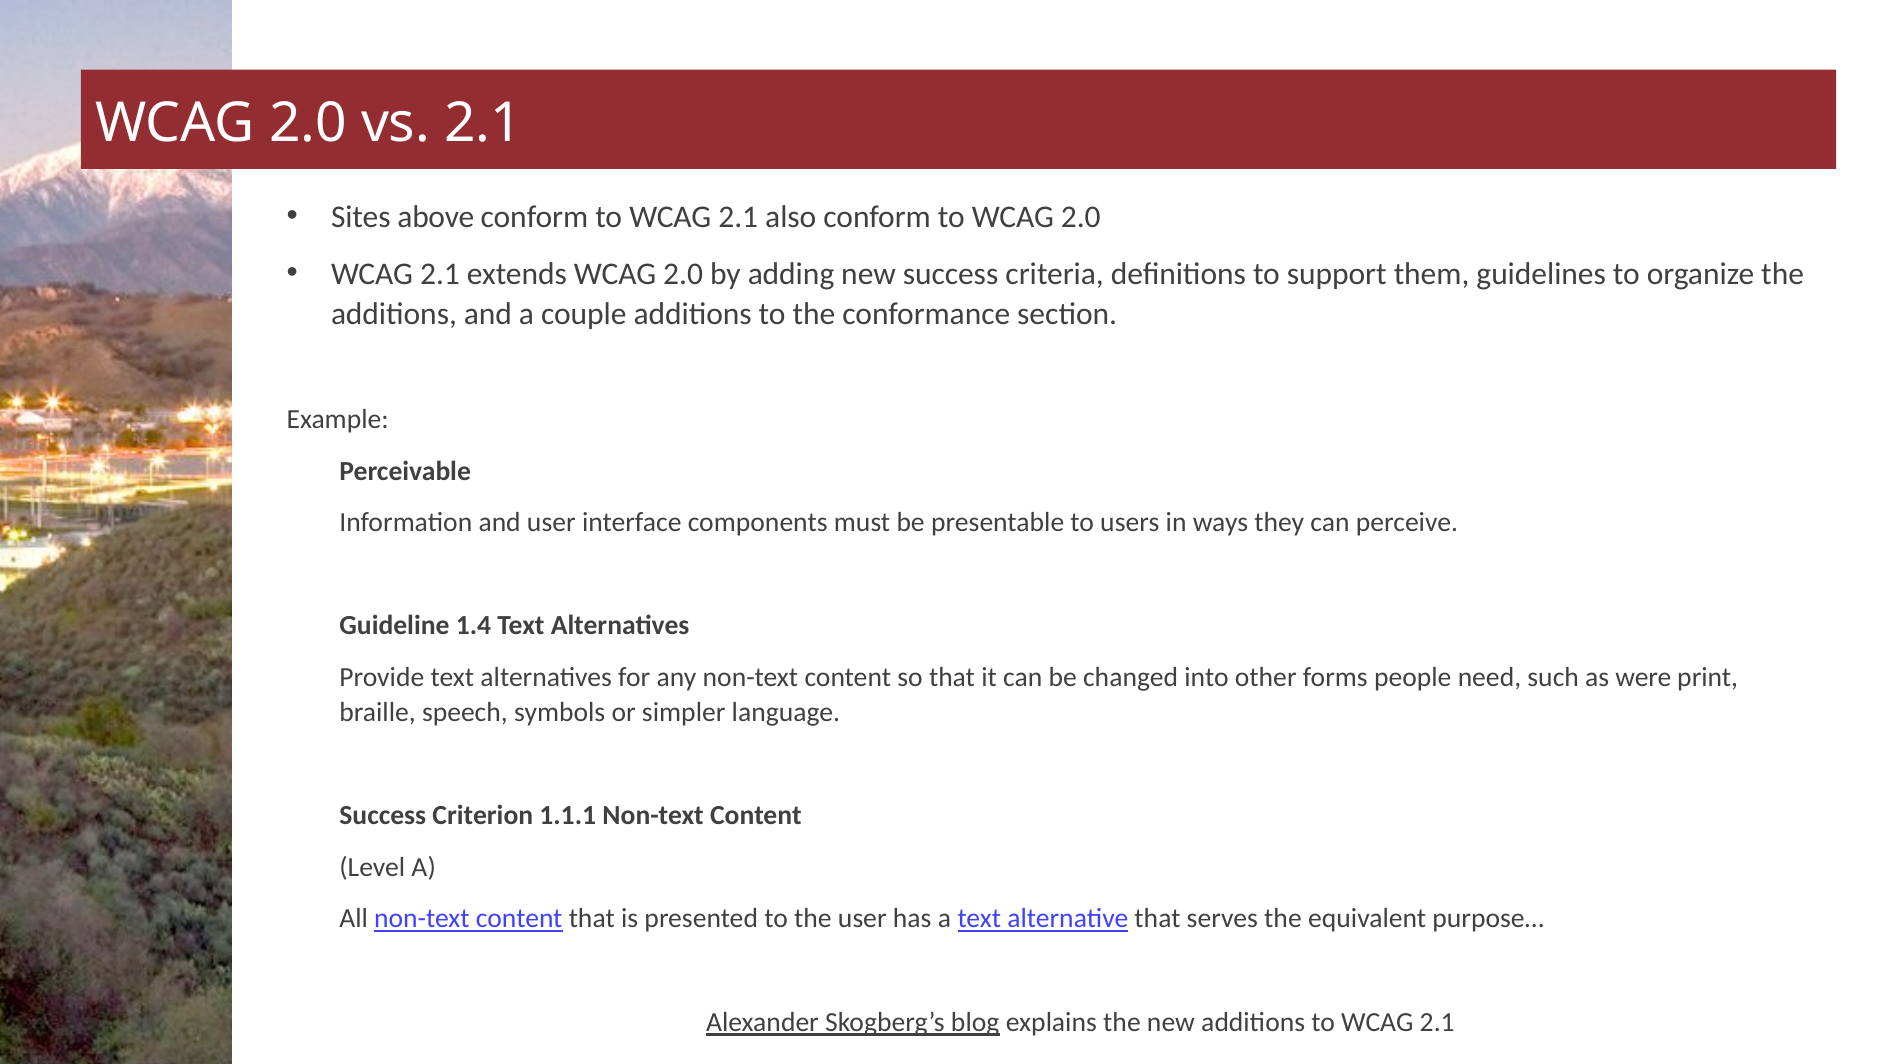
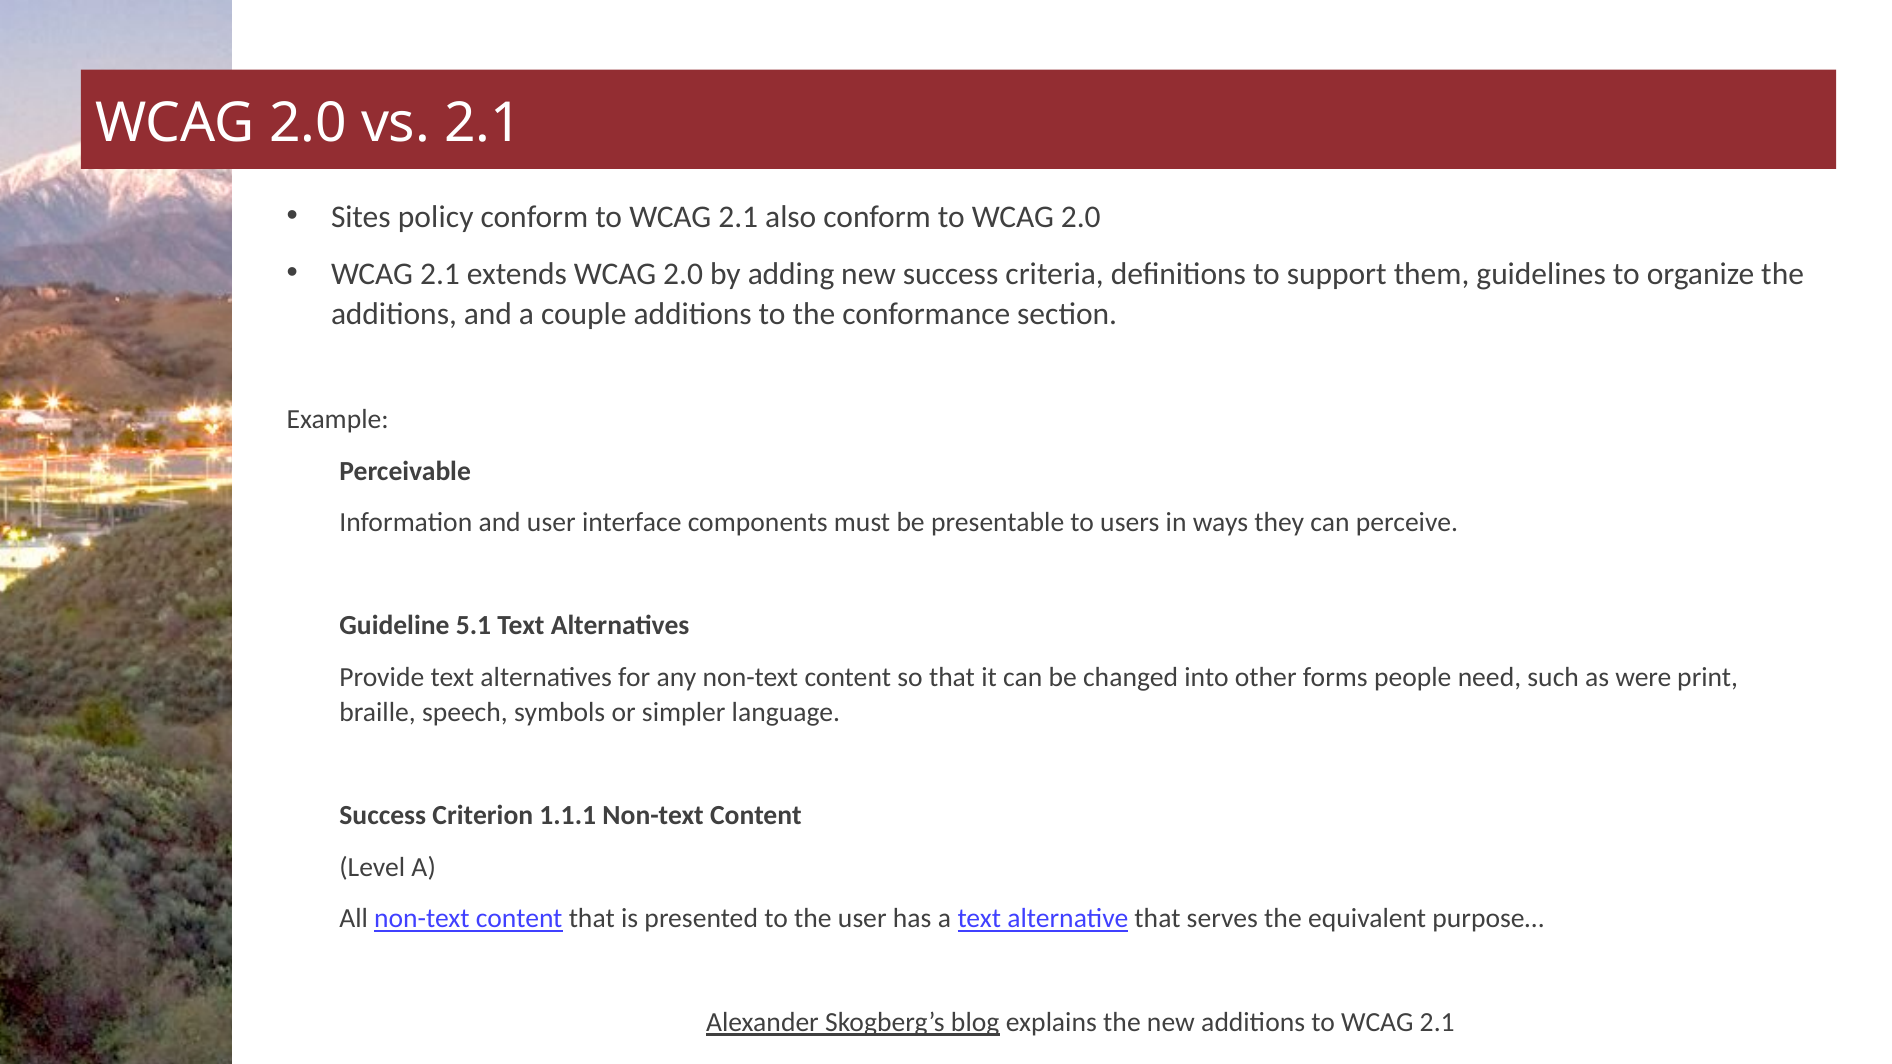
above: above -> policy
1.4: 1.4 -> 5.1
